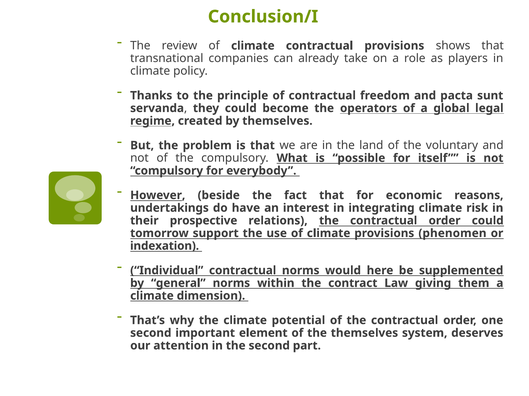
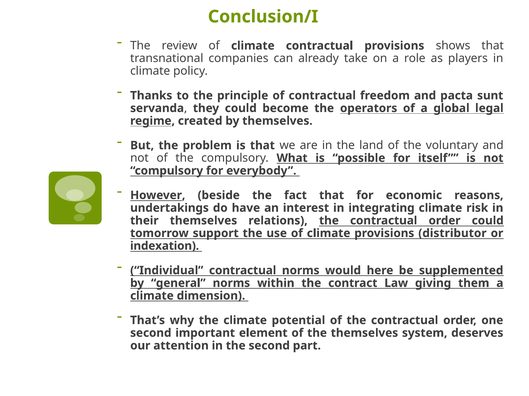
their prospective: prospective -> themselves
phenomen: phenomen -> distributor
